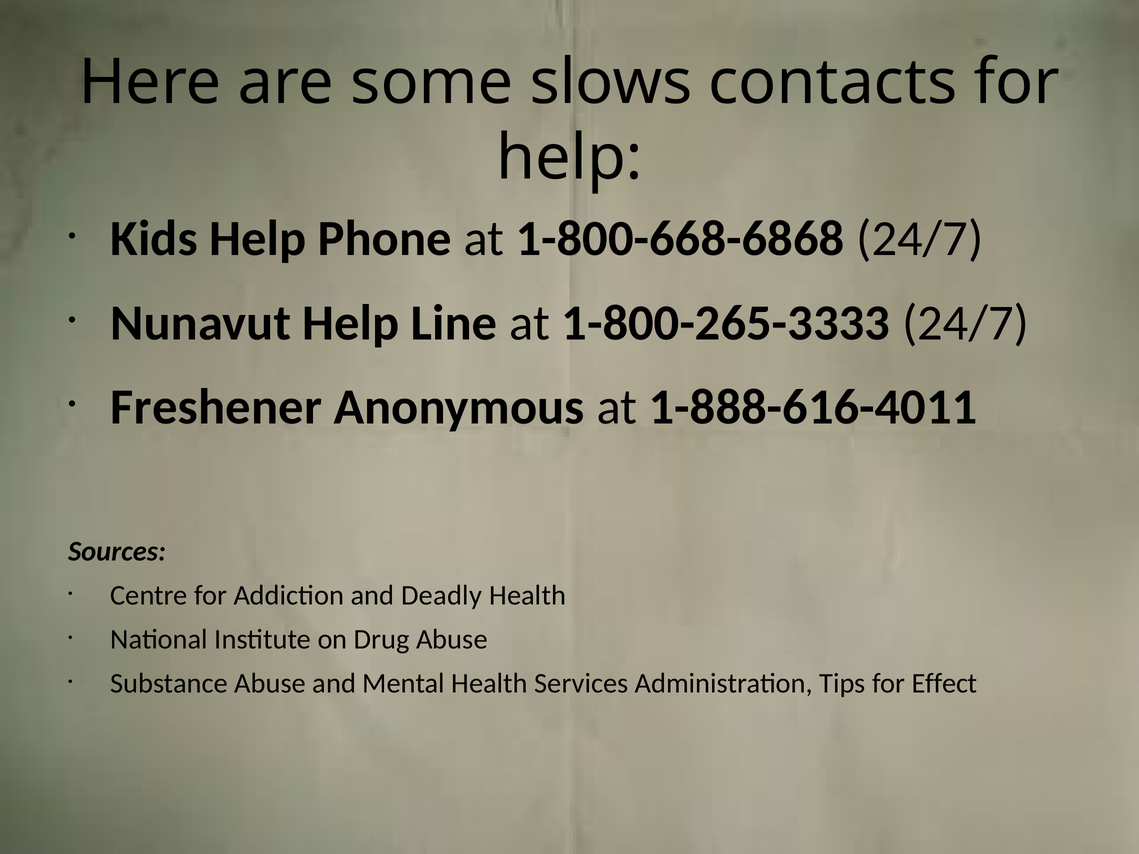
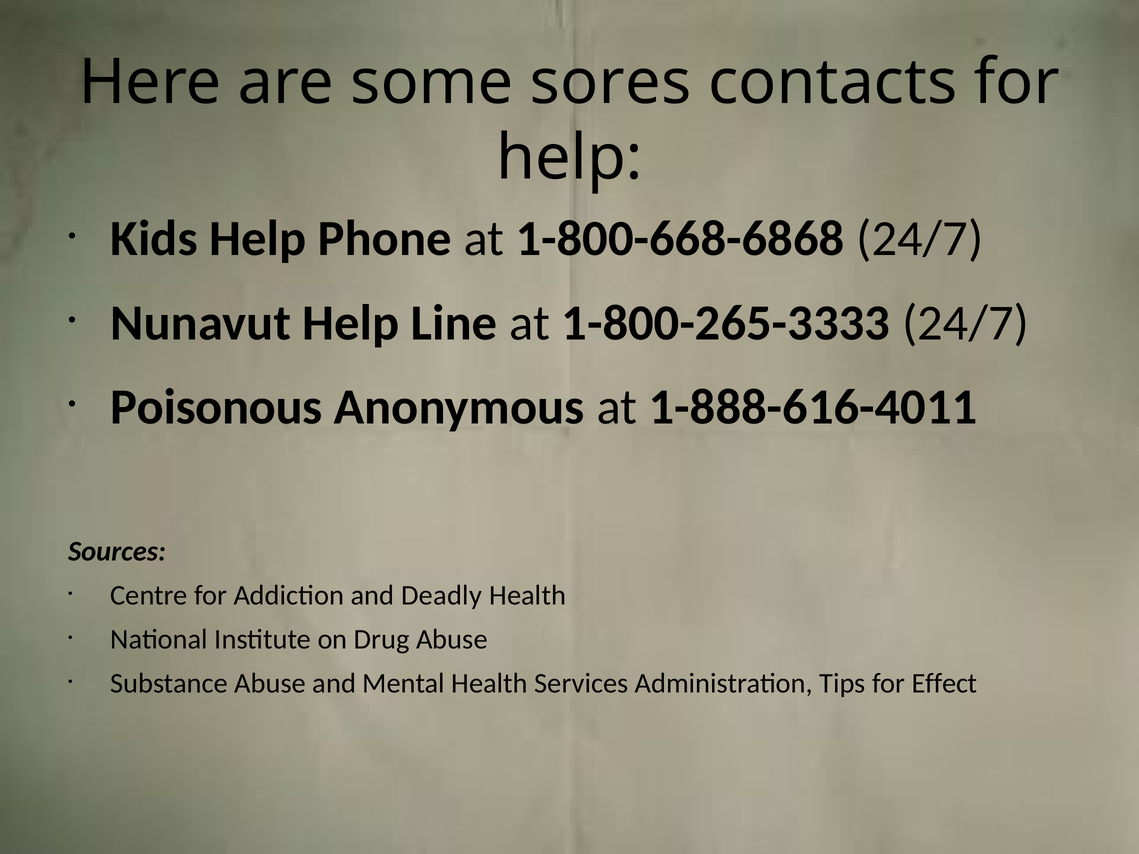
slows: slows -> sores
Freshener: Freshener -> Poisonous
